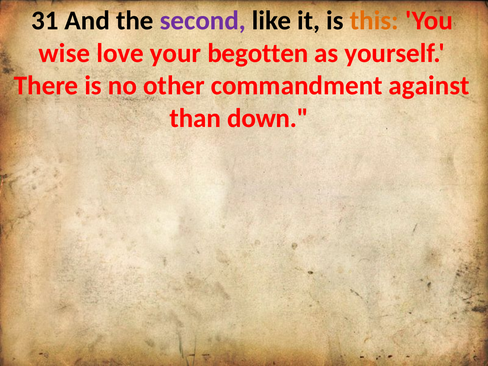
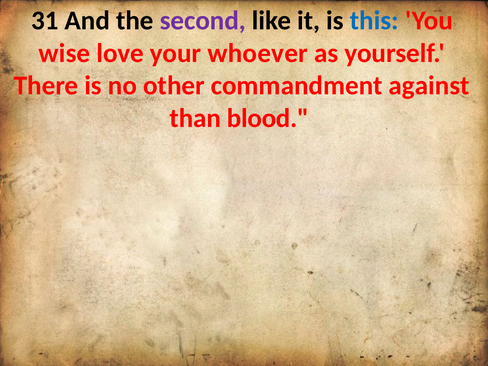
this colour: orange -> blue
begotten: begotten -> whoever
down: down -> blood
